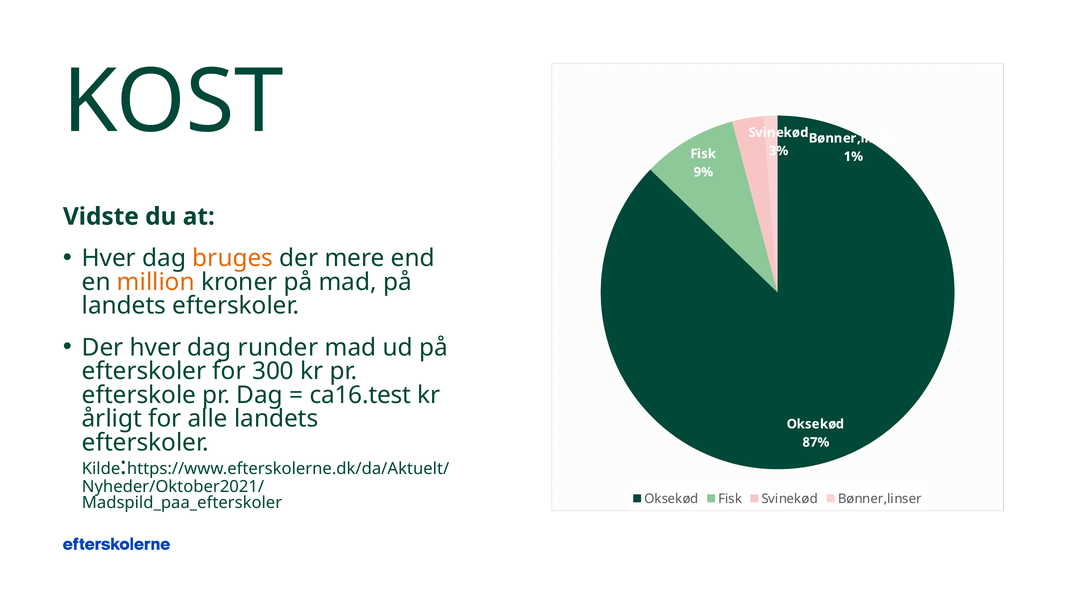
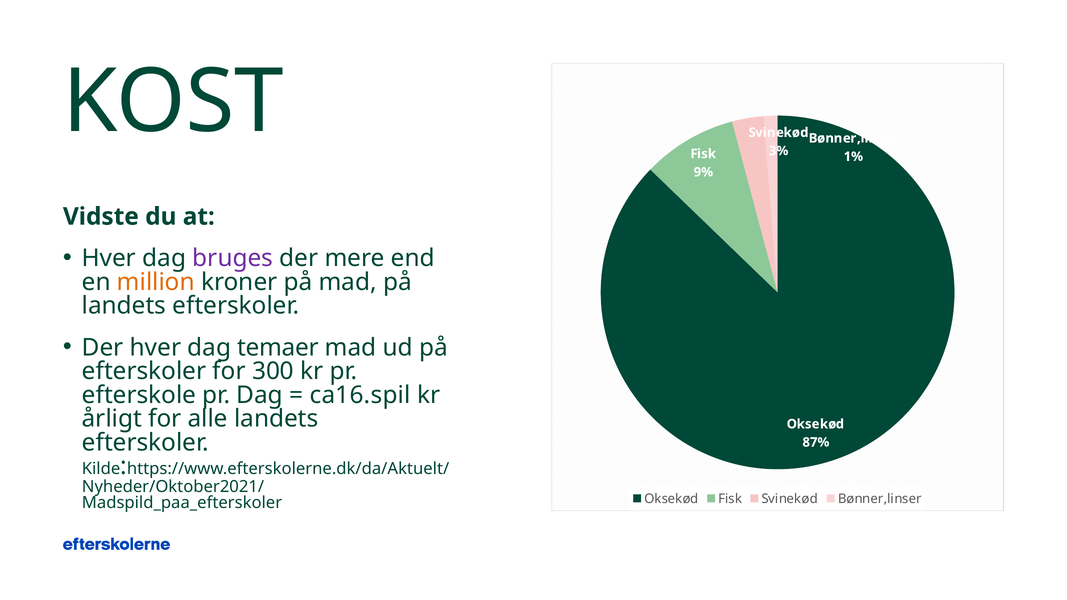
bruges colour: orange -> purple
runder: runder -> temaer
ca16.test: ca16.test -> ca16.spil
